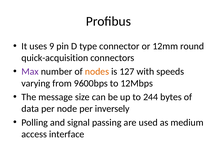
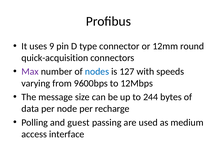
nodes colour: orange -> blue
inversely: inversely -> recharge
signal: signal -> guest
